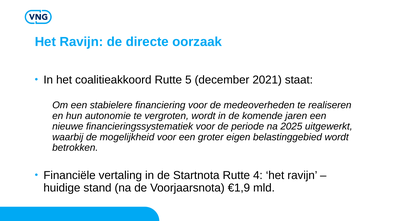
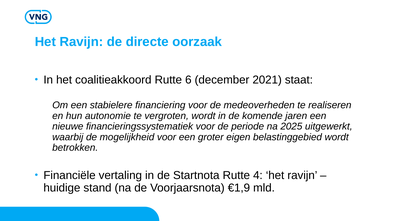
5: 5 -> 6
